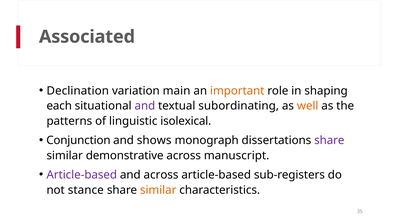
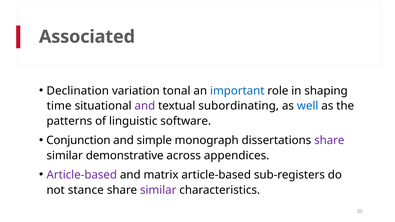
main: main -> tonal
important colour: orange -> blue
each: each -> time
well colour: orange -> blue
isolexical: isolexical -> software
shows: shows -> simple
manuscript: manuscript -> appendices
and across: across -> matrix
similar at (158, 190) colour: orange -> purple
